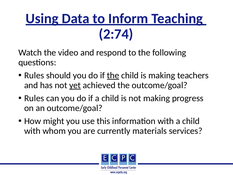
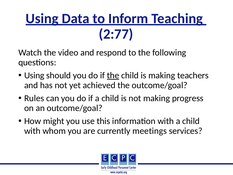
2:74: 2:74 -> 2:77
Rules at (34, 75): Rules -> Using
yet underline: present -> none
materials: materials -> meetings
